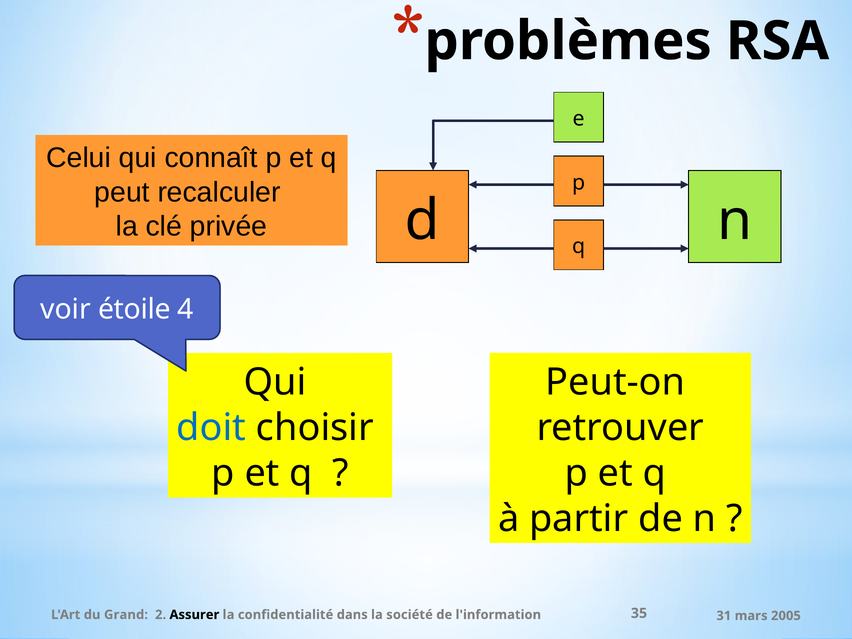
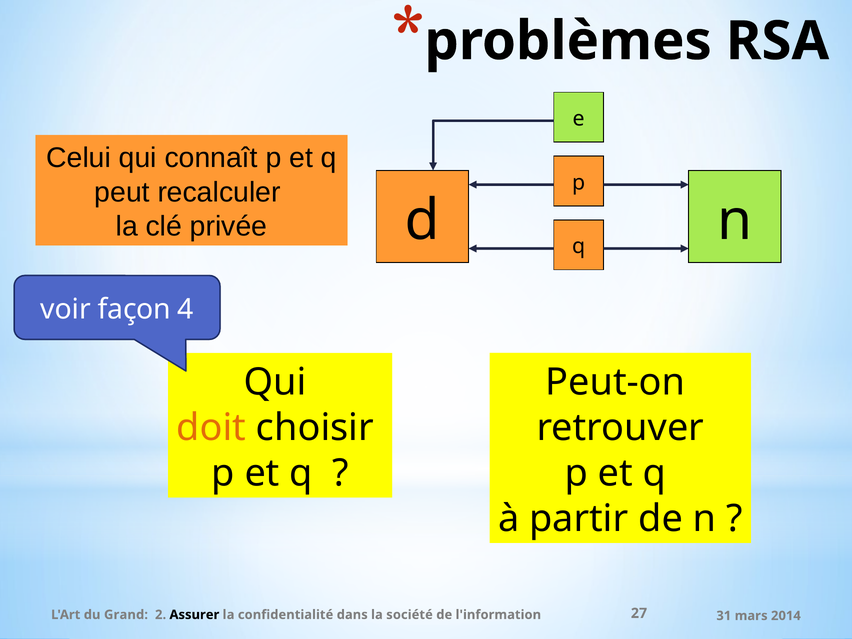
étoile: étoile -> façon
doit colour: blue -> orange
35: 35 -> 27
2005: 2005 -> 2014
